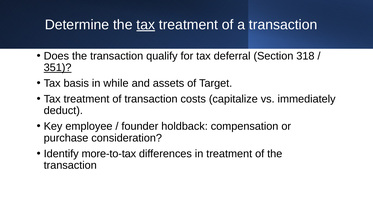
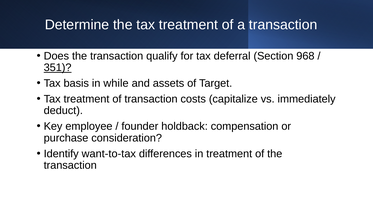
tax at (146, 25) underline: present -> none
318: 318 -> 968
more-to-tax: more-to-tax -> want-to-tax
